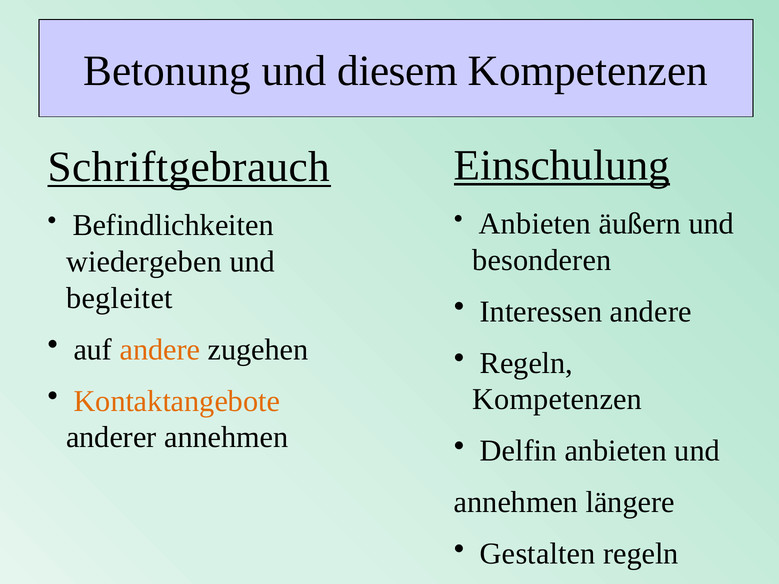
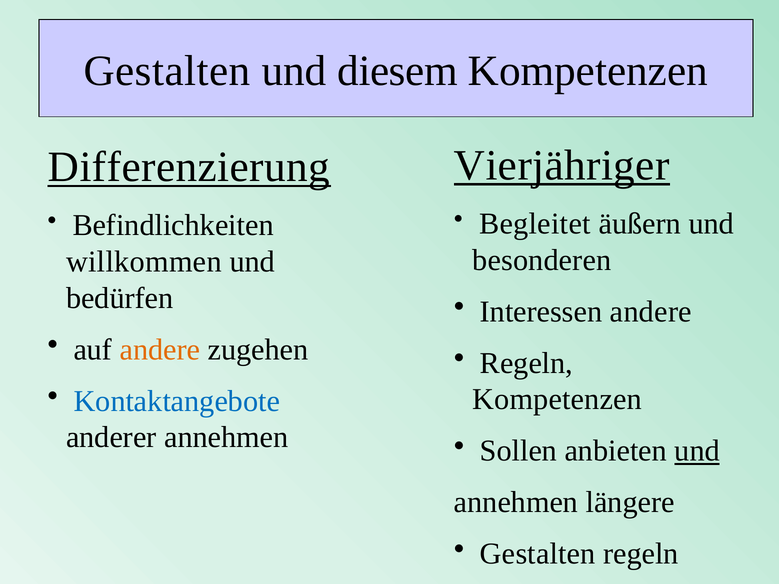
Betonung at (167, 71): Betonung -> Gestalten
Einschulung: Einschulung -> Vierjähriger
Schriftgebrauch: Schriftgebrauch -> Differenzierung
Anbieten at (535, 224): Anbieten -> Begleitet
wiedergeben: wiedergeben -> willkommen
begleitet: begleitet -> bedürfen
Kontaktangebote colour: orange -> blue
Delfin: Delfin -> Sollen
und at (697, 451) underline: none -> present
